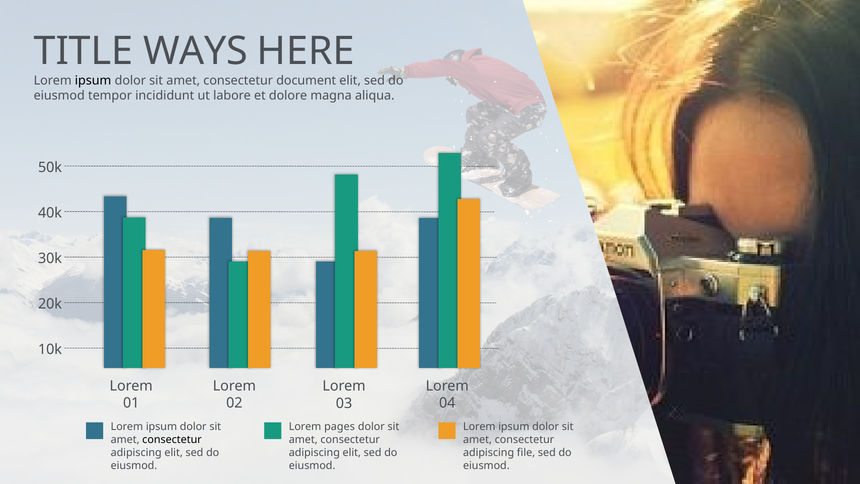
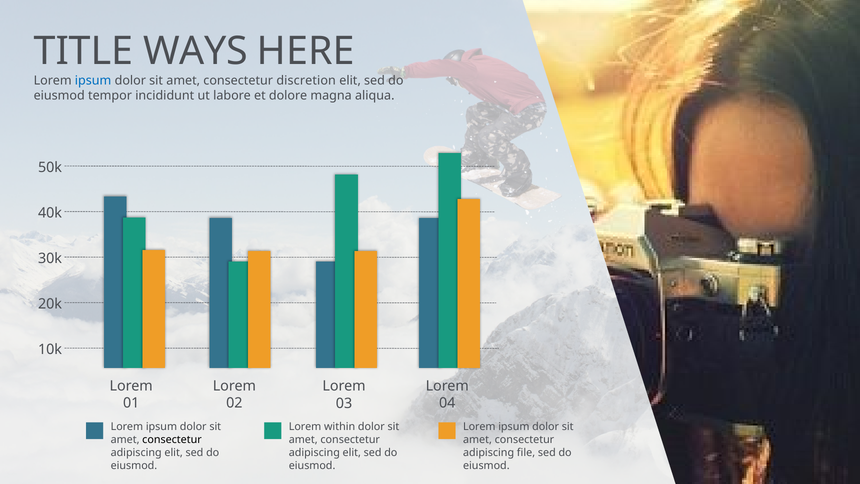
ipsum at (93, 80) colour: black -> blue
document: document -> discretion
pages: pages -> within
